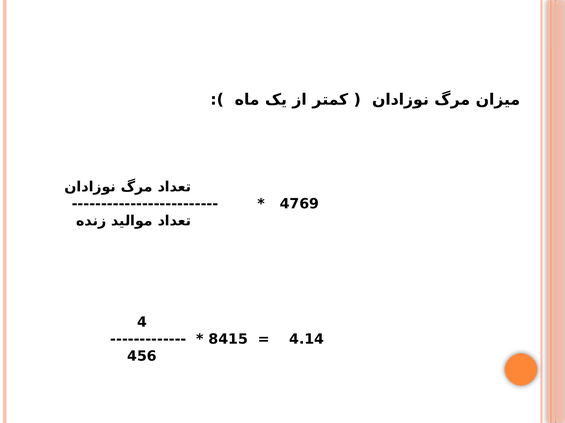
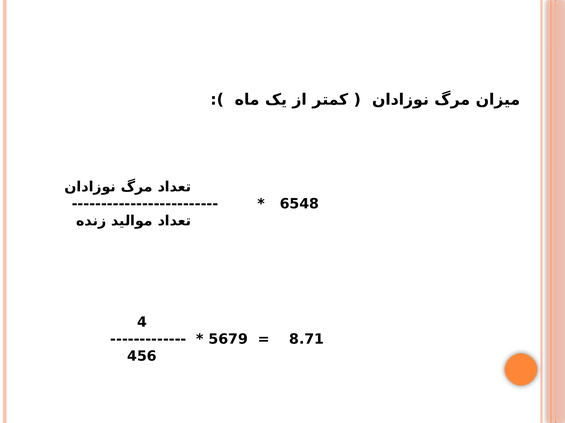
4769: 4769 -> 6548
8415: 8415 -> 5679
4.14: 4.14 -> 8.71
